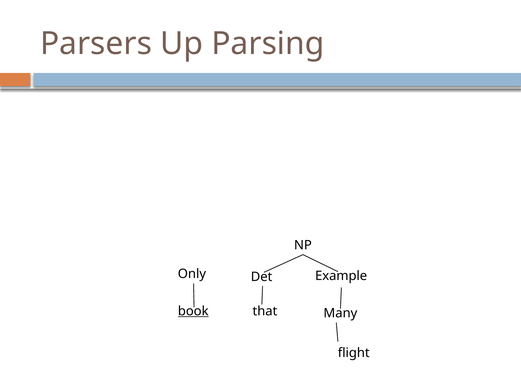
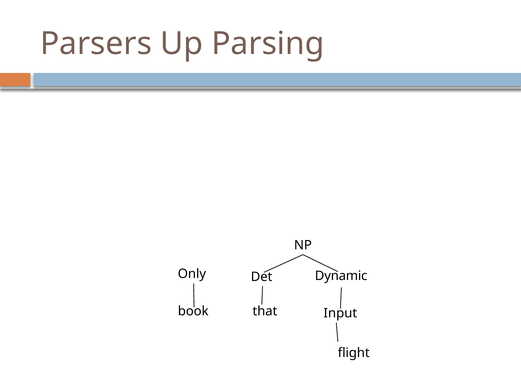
Example: Example -> Dynamic
book underline: present -> none
Many: Many -> Input
